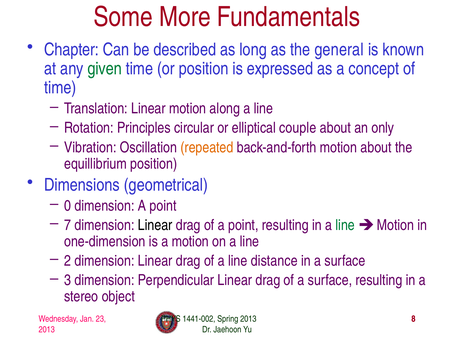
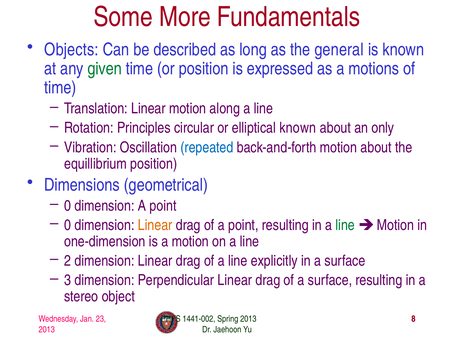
Chapter: Chapter -> Objects
concept: concept -> motions
elliptical couple: couple -> known
repeated colour: orange -> blue
7 at (68, 225): 7 -> 0
Linear at (155, 225) colour: black -> orange
distance: distance -> explicitly
